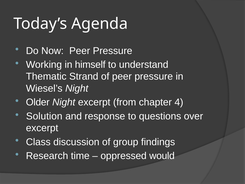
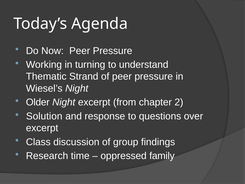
himself: himself -> turning
4: 4 -> 2
would: would -> family
